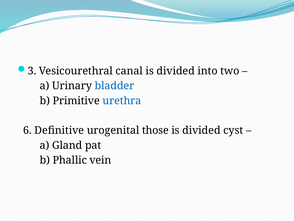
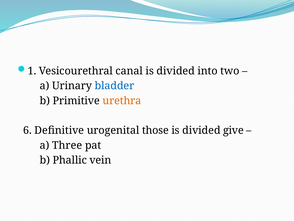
3: 3 -> 1
urethra colour: blue -> orange
cyst: cyst -> give
Gland: Gland -> Three
